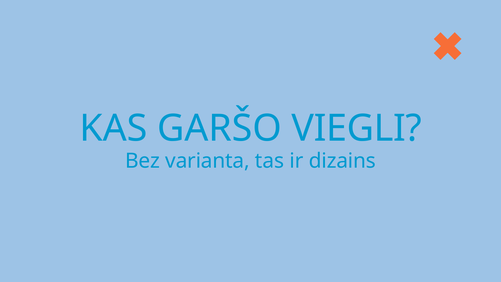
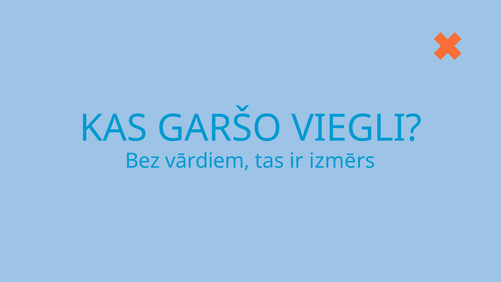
varianta: varianta -> vārdiem
dizains: dizains -> izmērs
